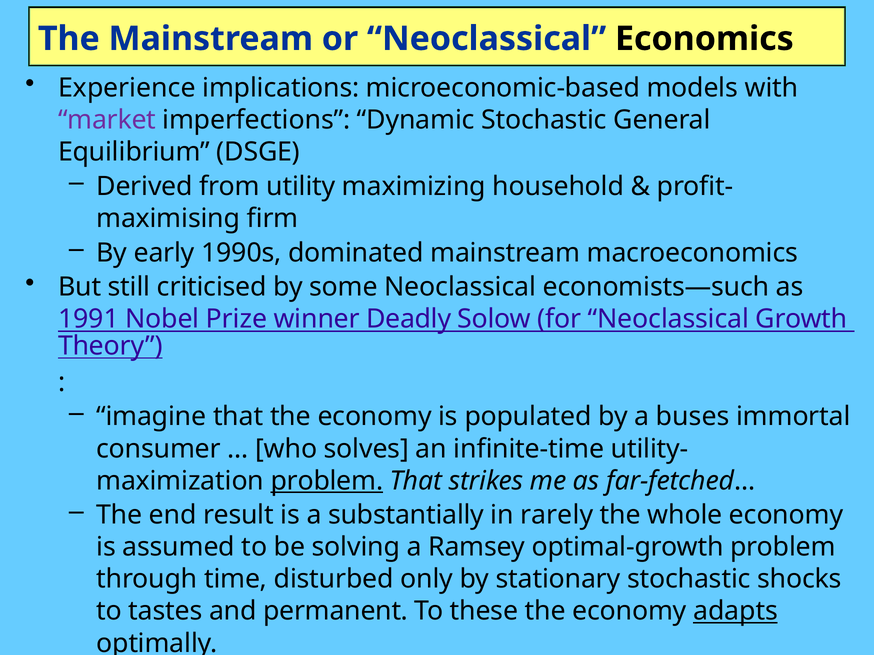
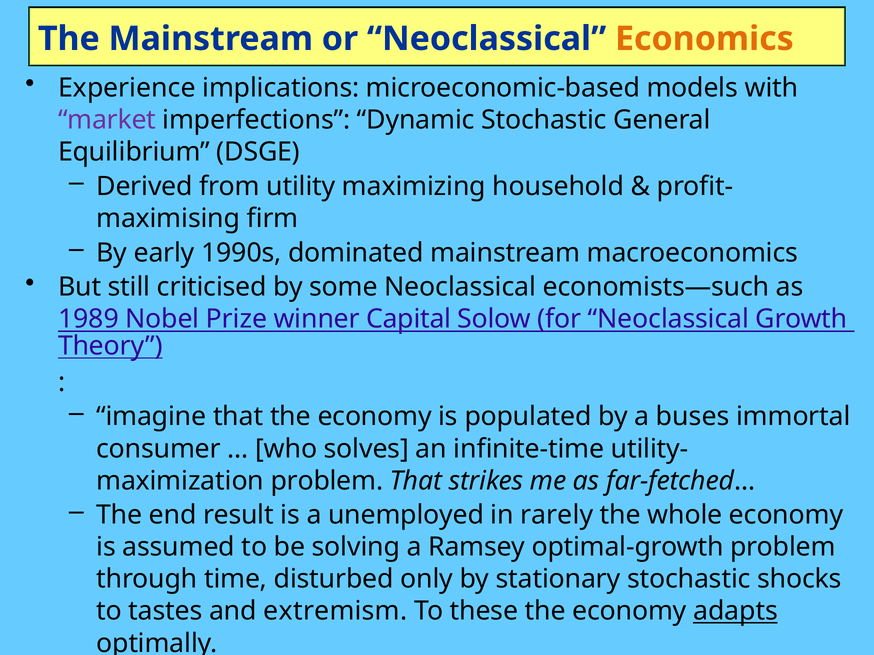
Economics colour: black -> orange
1991: 1991 -> 1989
Deadly: Deadly -> Capital
problem at (327, 481) underline: present -> none
substantially: substantially -> unemployed
permanent: permanent -> extremism
